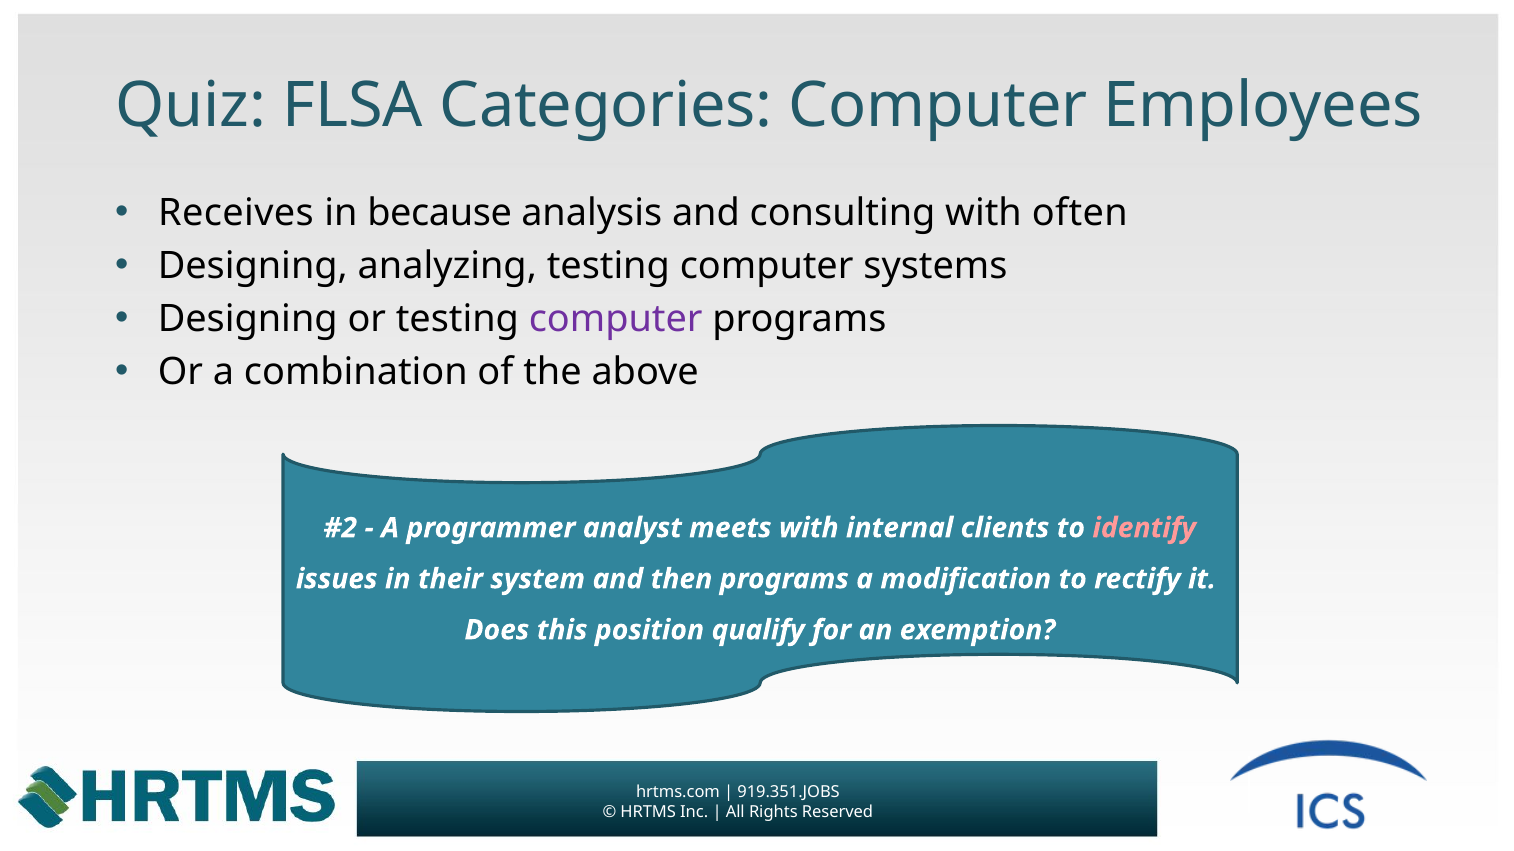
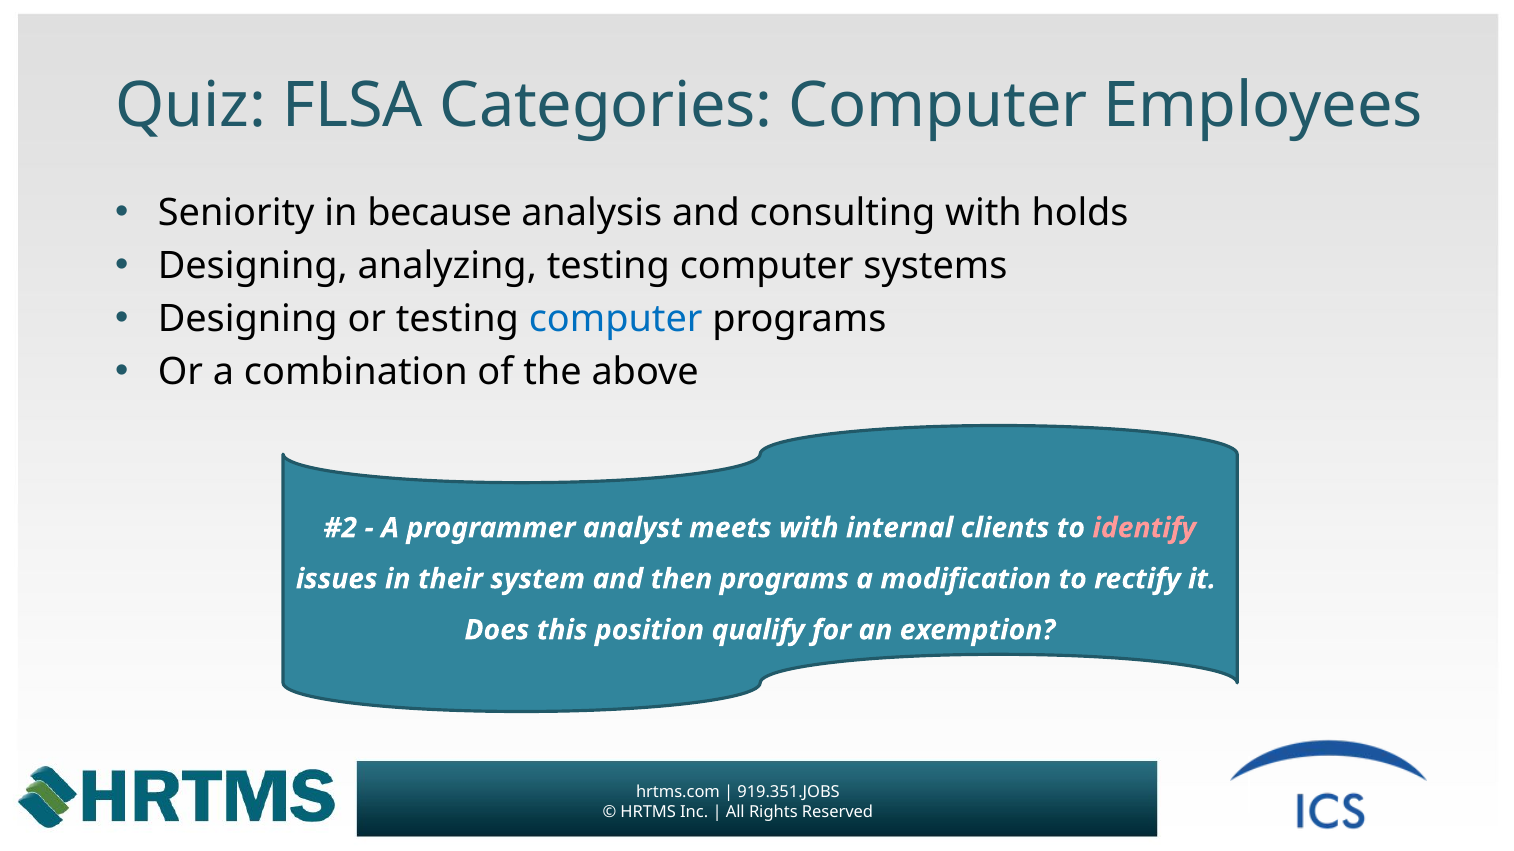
Receives: Receives -> Seniority
often: often -> holds
computer at (616, 319) colour: purple -> blue
